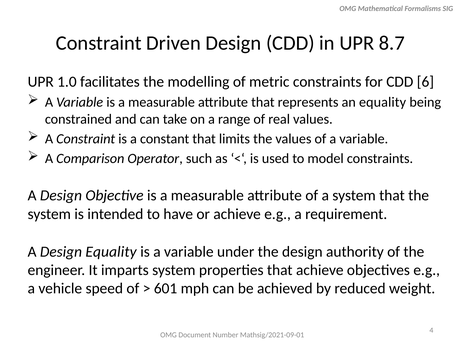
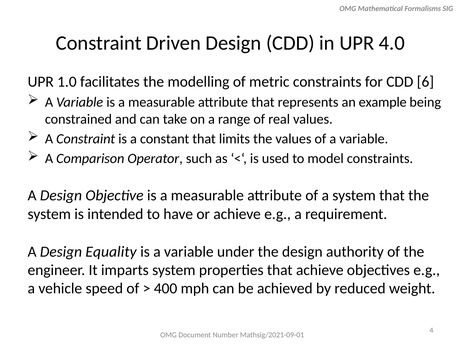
8.7: 8.7 -> 4.0
an equality: equality -> example
601: 601 -> 400
